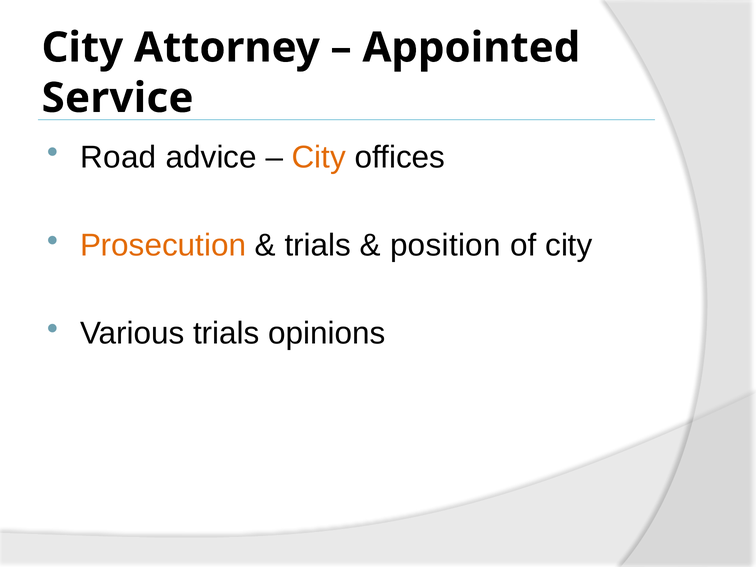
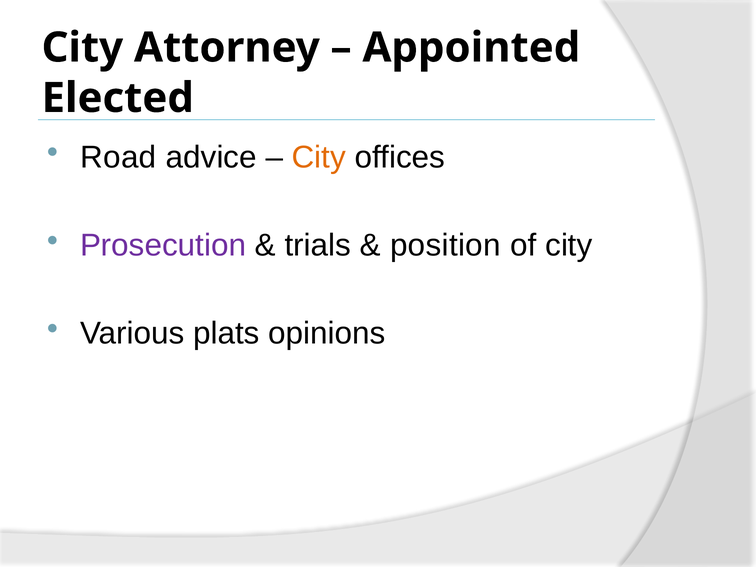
Service: Service -> Elected
Prosecution colour: orange -> purple
Various trials: trials -> plats
